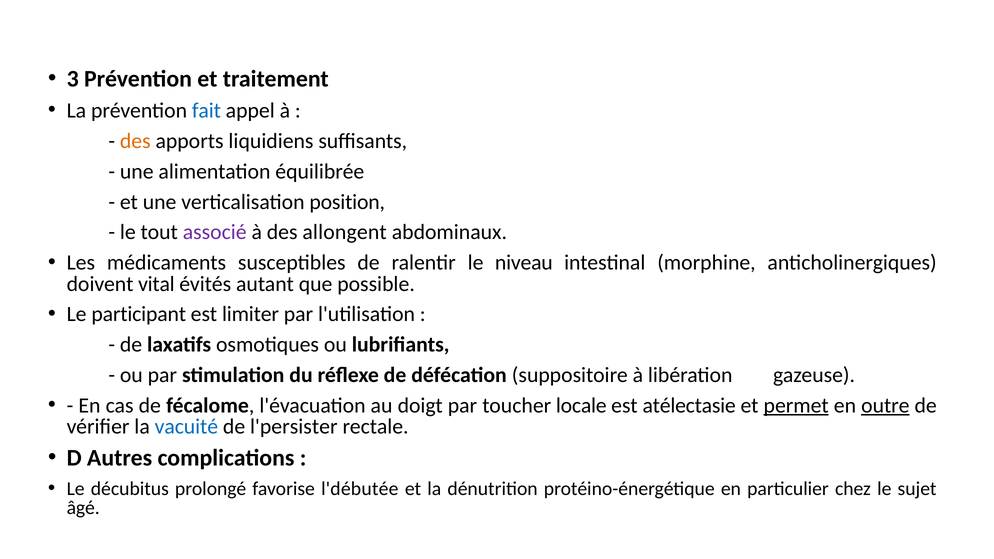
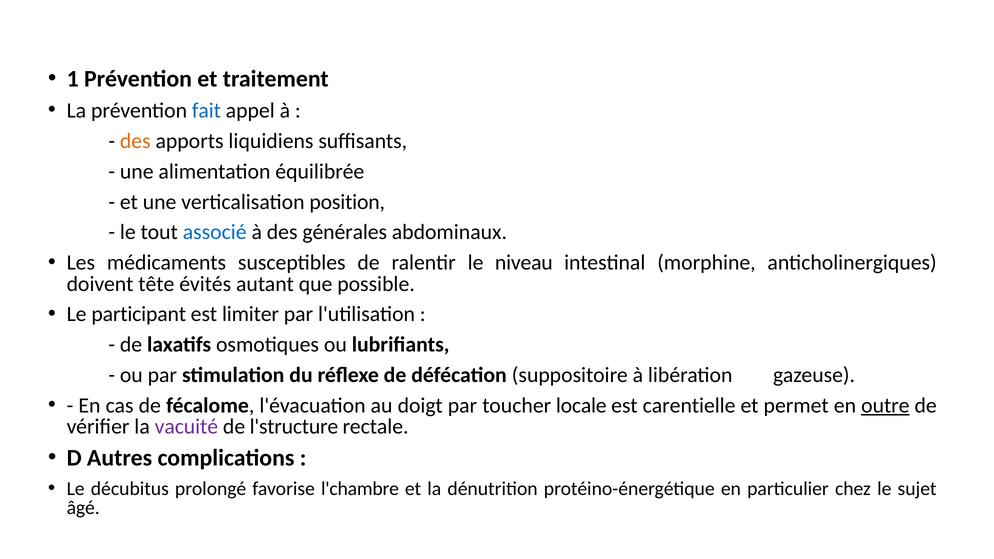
3: 3 -> 1
associé colour: purple -> blue
allongent: allongent -> générales
vital: vital -> tête
atélectasie: atélectasie -> carentielle
permet underline: present -> none
vacuité colour: blue -> purple
l'persister: l'persister -> l'structure
l'débutée: l'débutée -> l'chambre
